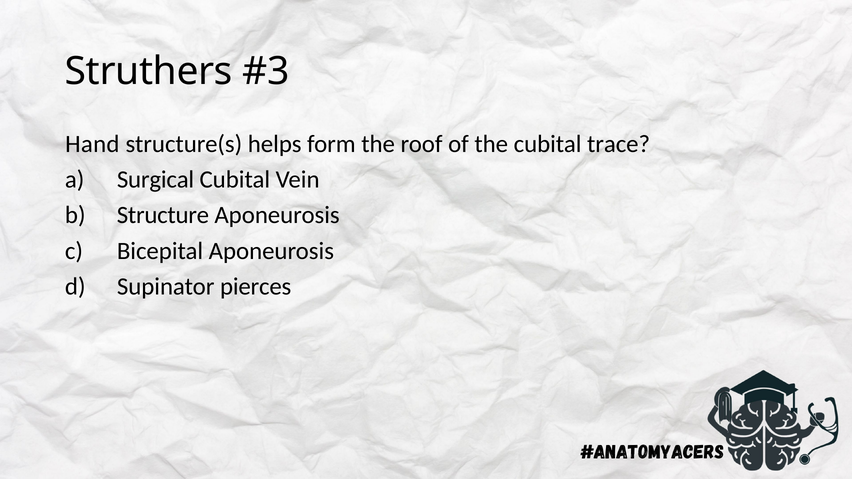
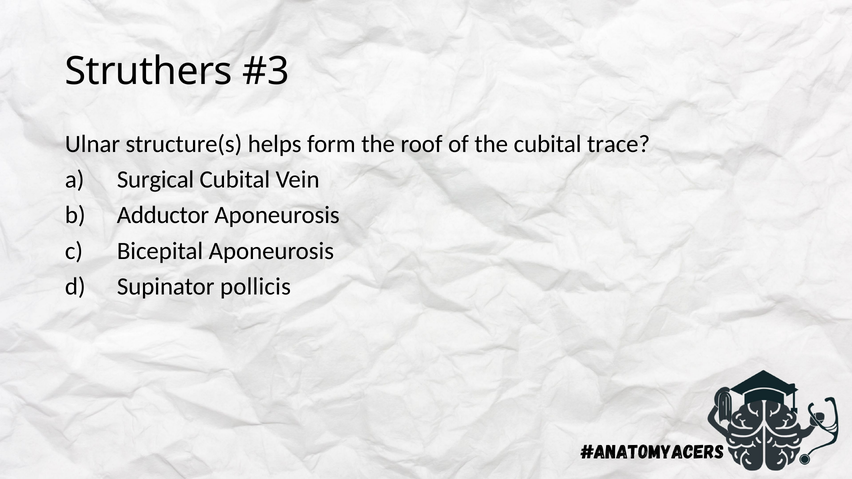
Hand: Hand -> Ulnar
Structure: Structure -> Adductor
pierces: pierces -> pollicis
